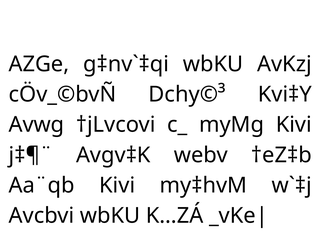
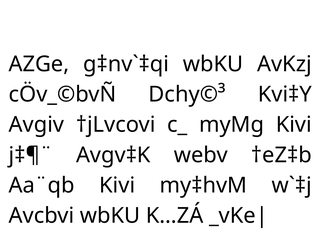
Avwg: Avwg -> Avgiv
